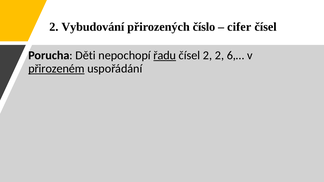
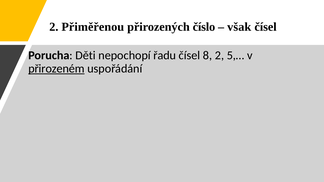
Vybudování: Vybudování -> Přiměřenou
cifer: cifer -> však
řadu underline: present -> none
čísel 2: 2 -> 8
6,…: 6,… -> 5,…
